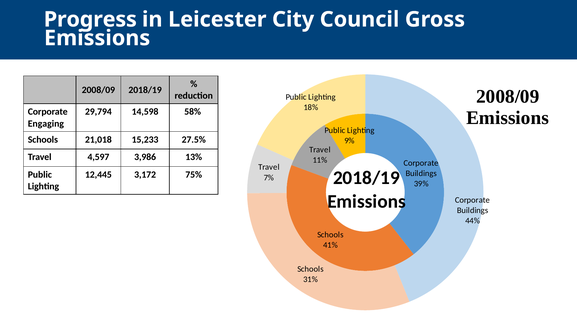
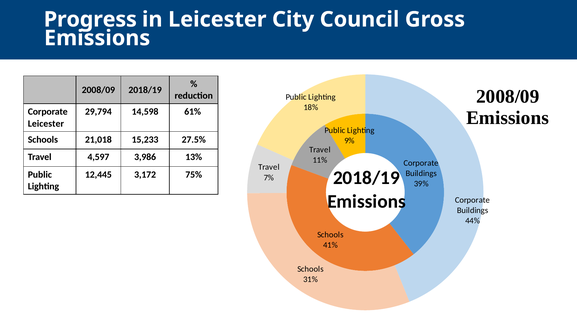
58%: 58% -> 61%
Engaging at (46, 124): Engaging -> Leicester
